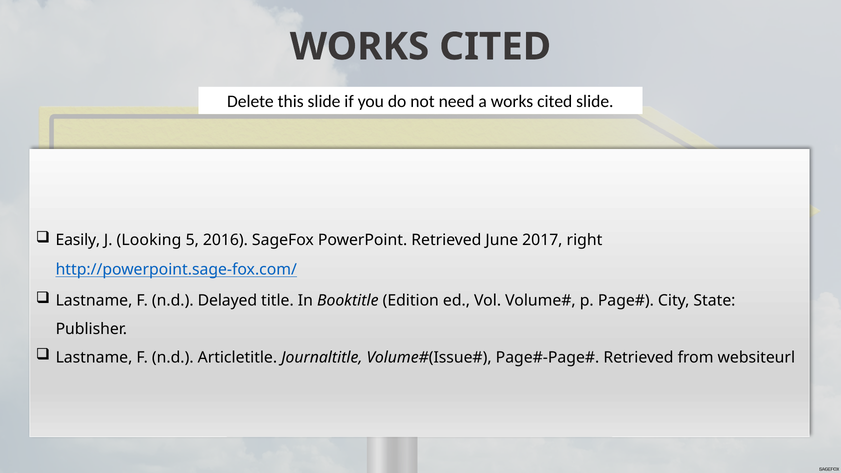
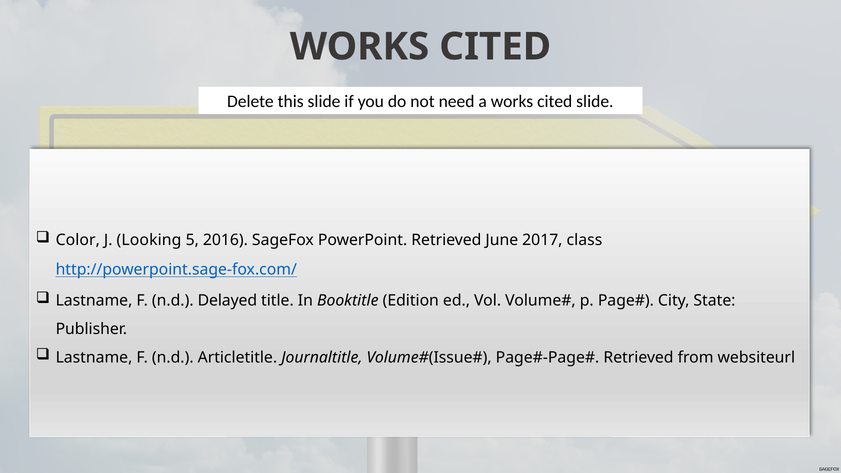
Easily: Easily -> Color
right: right -> class
